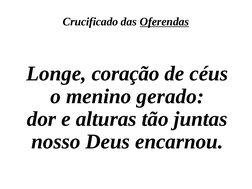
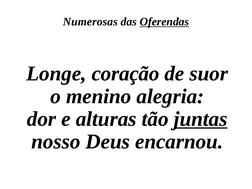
Crucificado: Crucificado -> Numerosas
céus: céus -> suor
gerado: gerado -> alegria
juntas underline: none -> present
